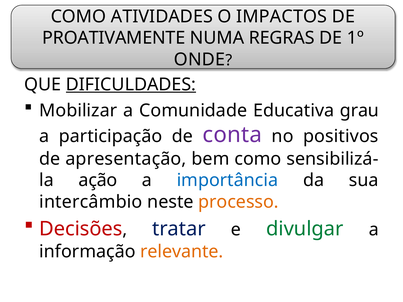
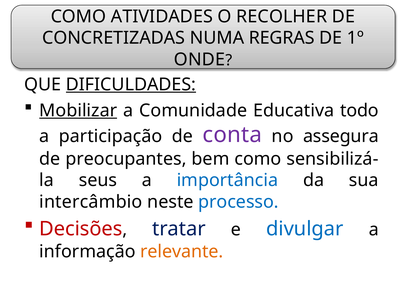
IMPACTOS: IMPACTOS -> RECOLHER
PROATIVAMENTE: PROATIVAMENTE -> CONCRETIZADAS
Mobilizar underline: none -> present
grau: grau -> todo
positivos: positivos -> assegura
apresentação: apresentação -> preocupantes
ação: ação -> seus
processo colour: orange -> blue
divulgar colour: green -> blue
